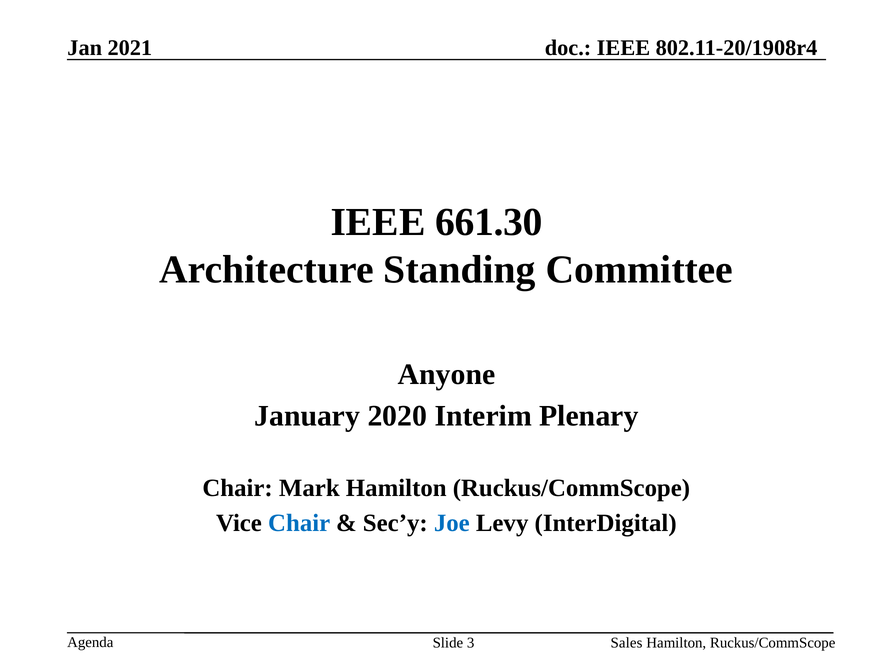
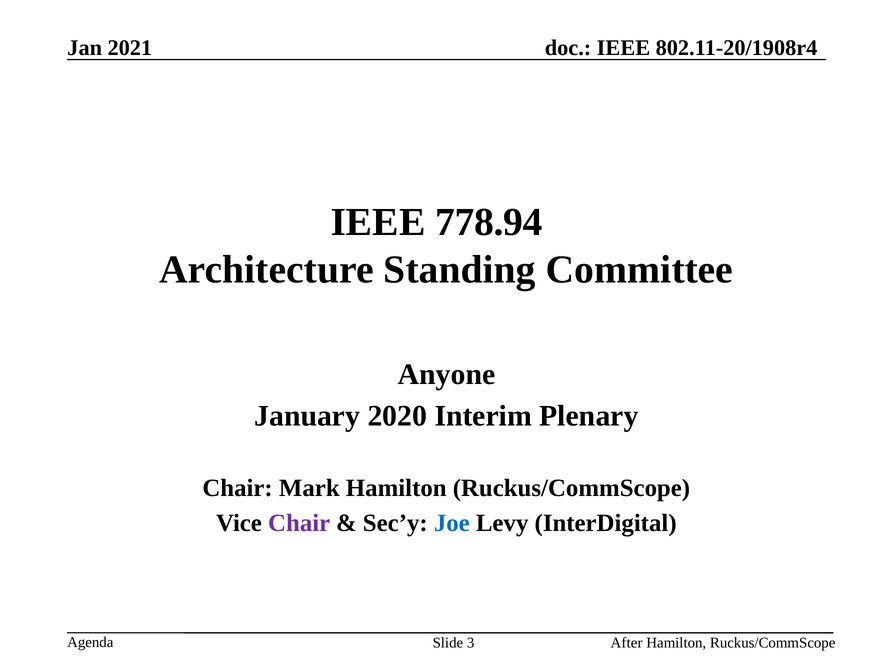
661.30: 661.30 -> 778.94
Chair at (299, 523) colour: blue -> purple
Sales: Sales -> After
